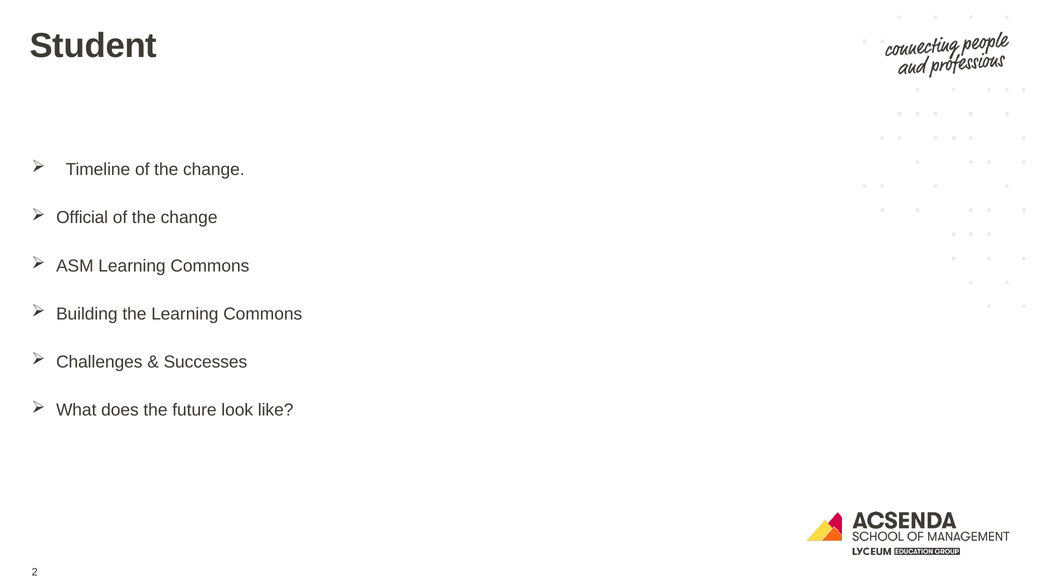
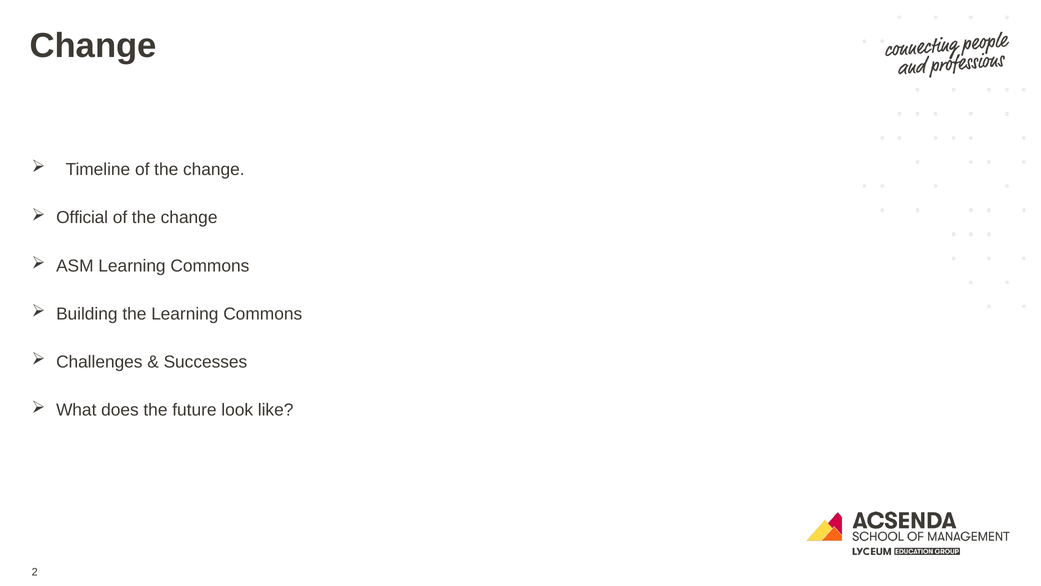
Student at (93, 46): Student -> Change
